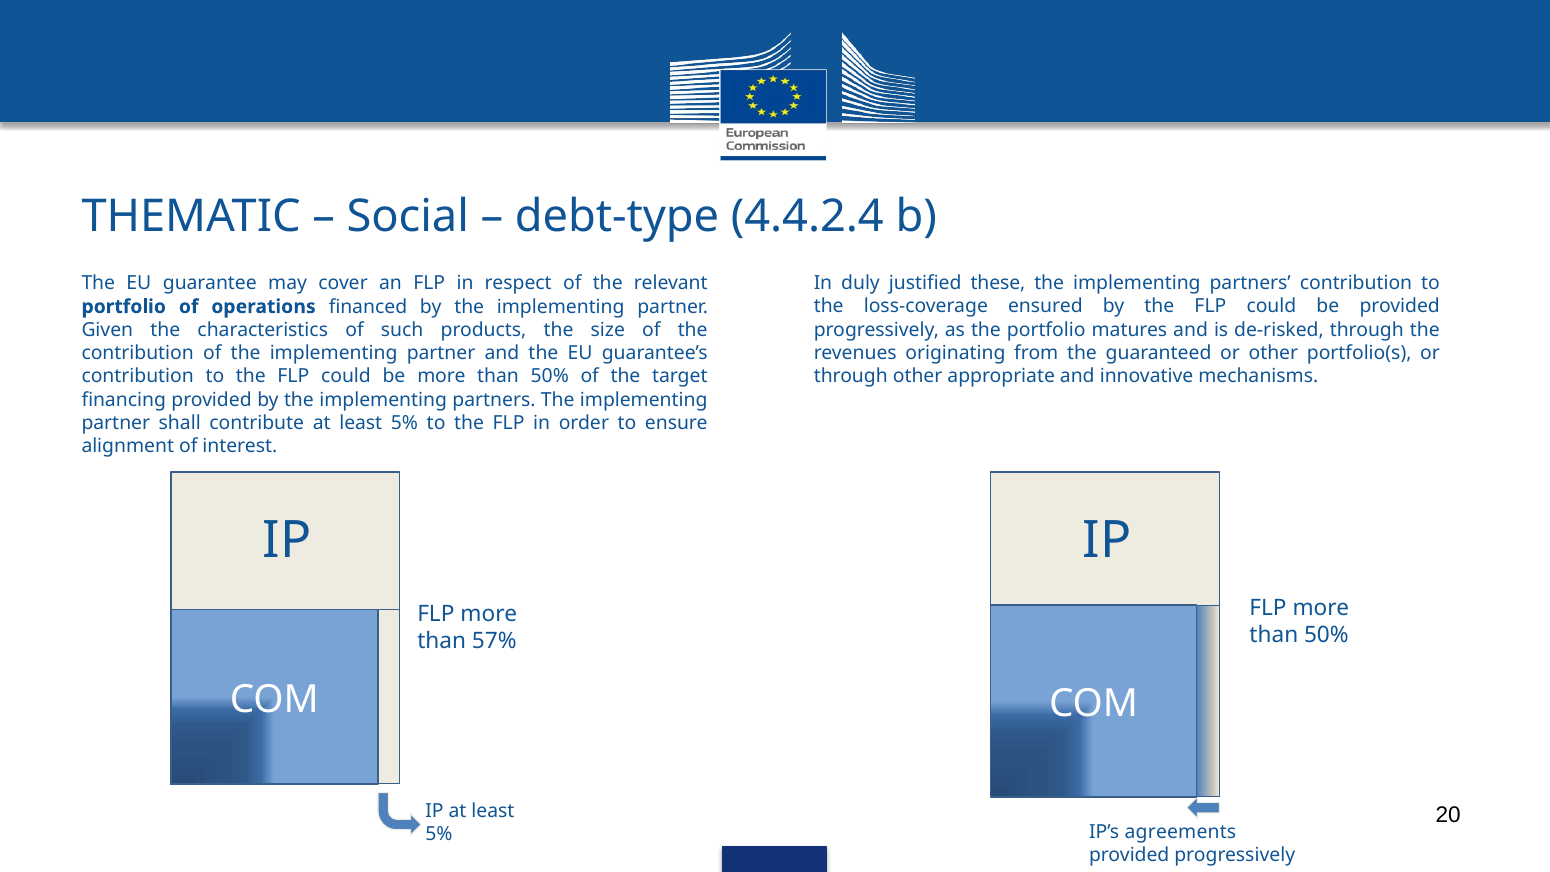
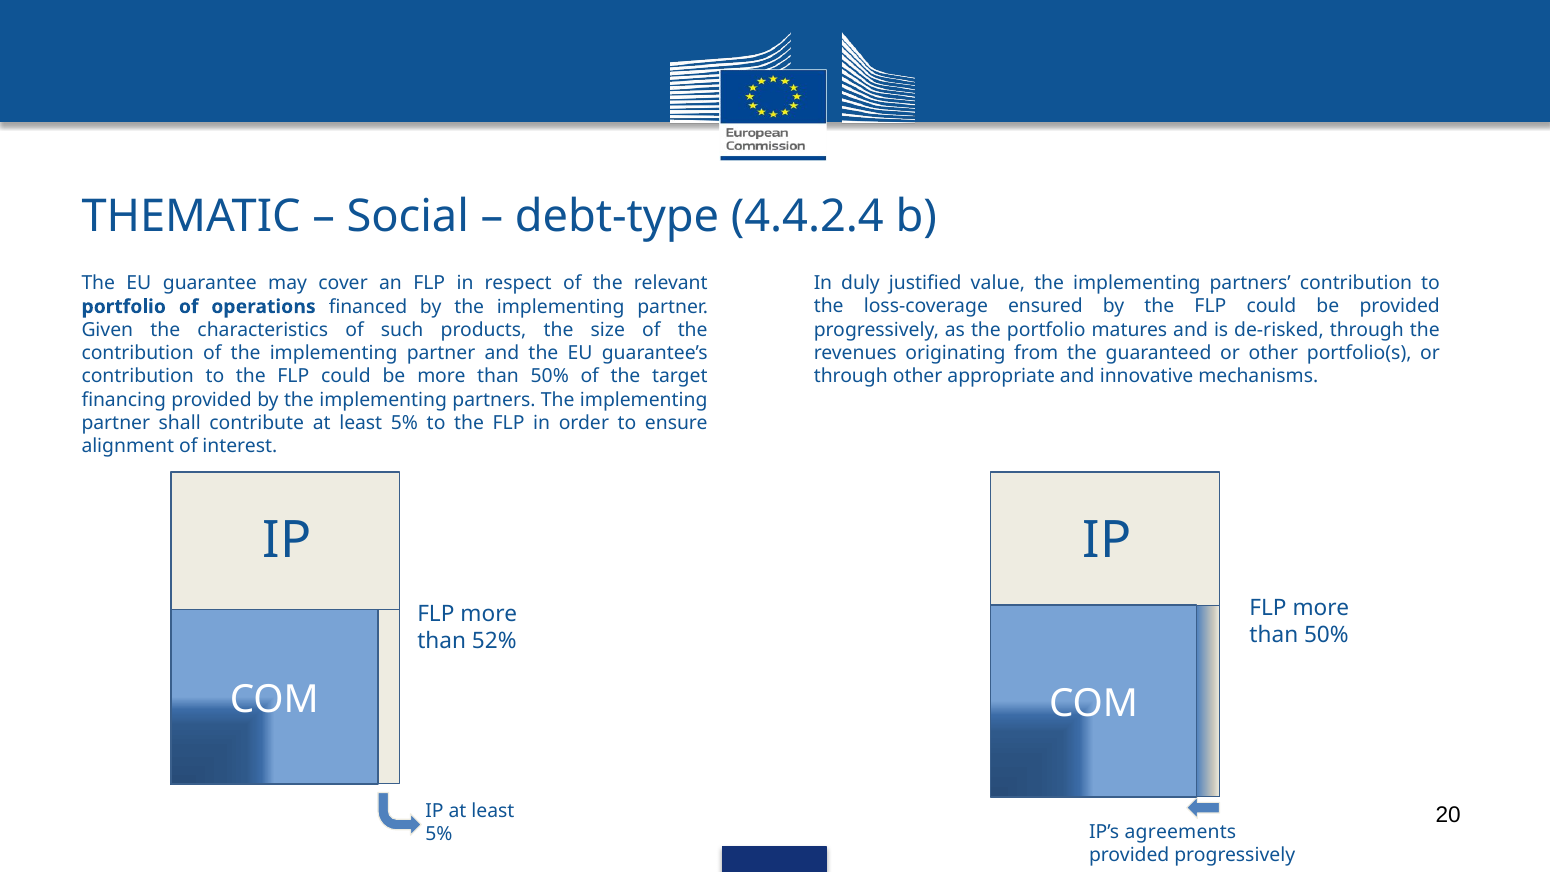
these: these -> value
57%: 57% -> 52%
